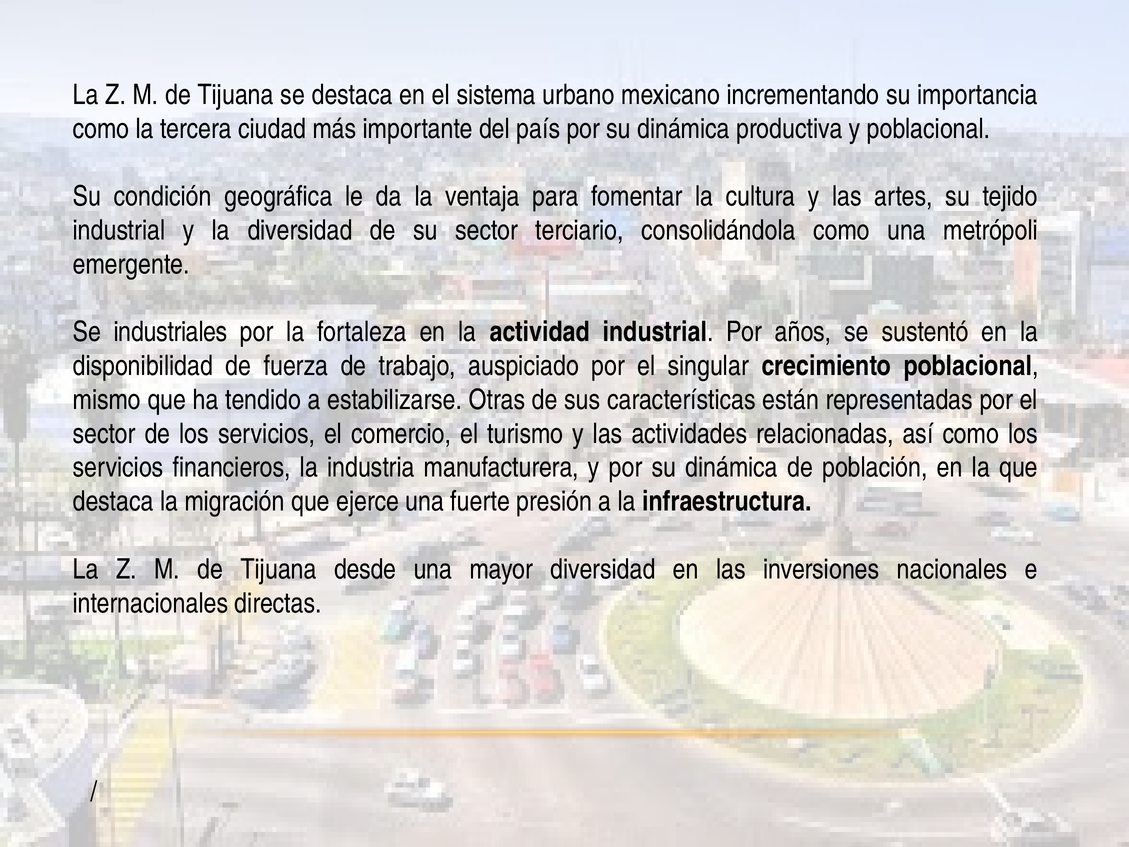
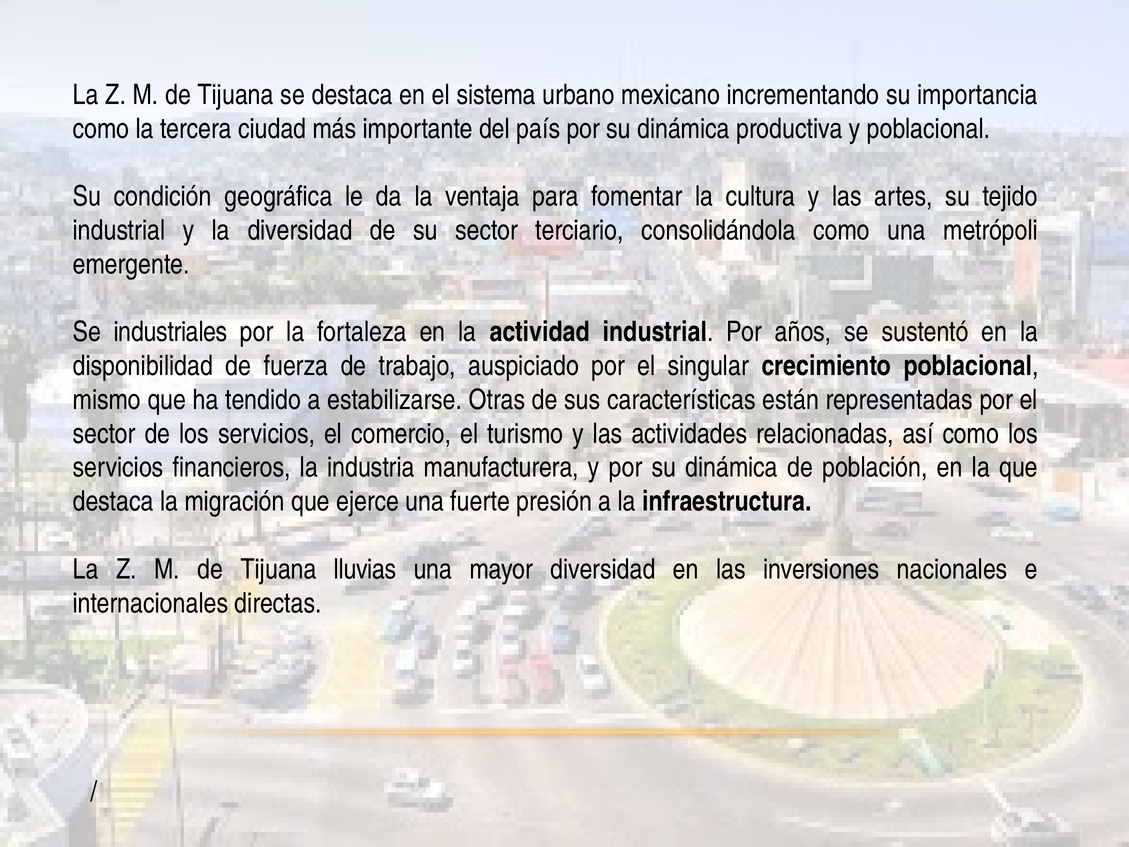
desde: desde -> lluvias
